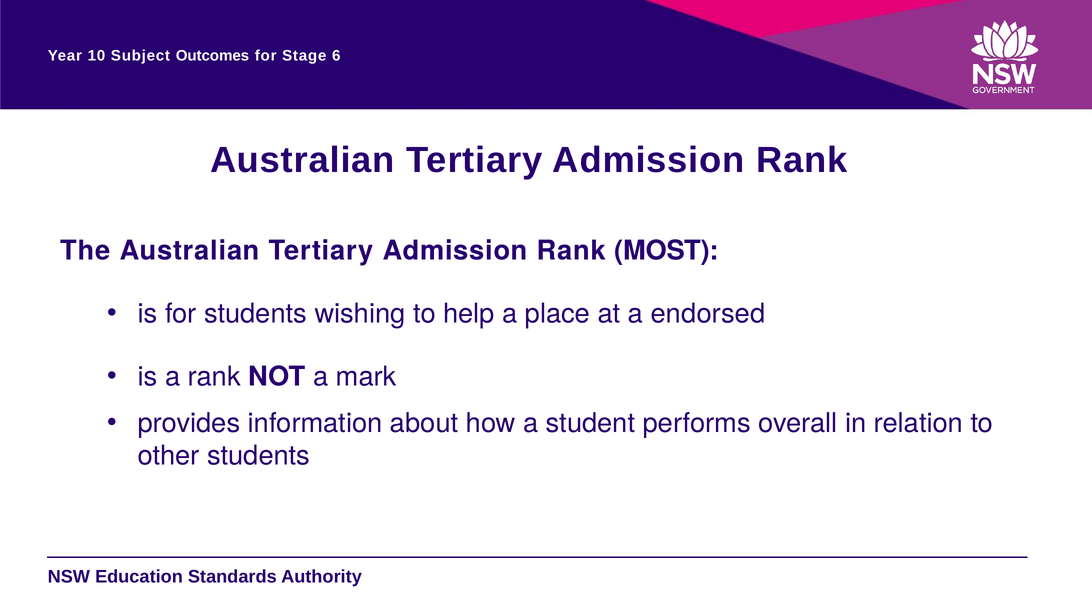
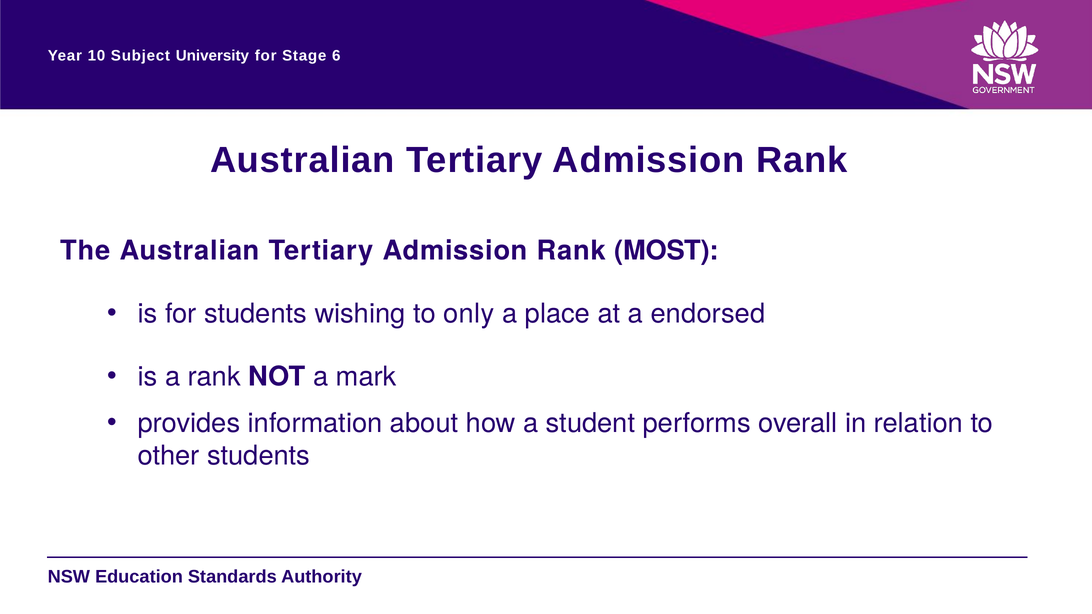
Outcomes: Outcomes -> University
help: help -> only
